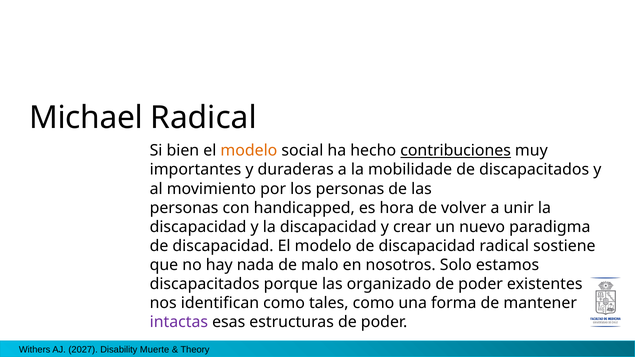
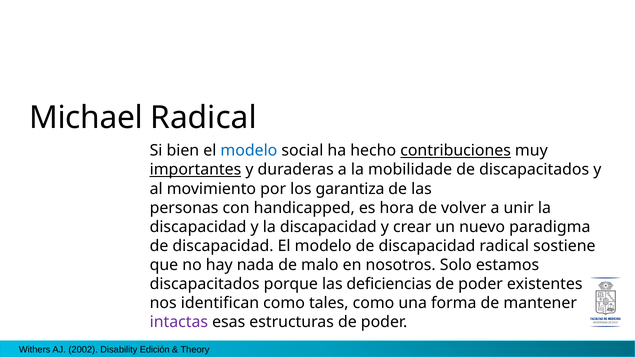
modelo at (249, 151) colour: orange -> blue
importantes underline: none -> present
los personas: personas -> garantiza
organizado: organizado -> deficiencias
2027: 2027 -> 2002
Muerte: Muerte -> Edición
